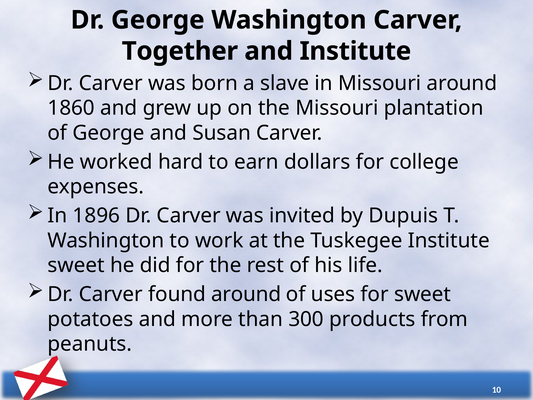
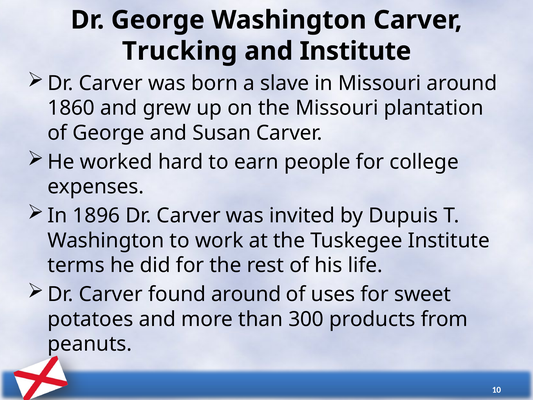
Together: Together -> Trucking
dollars: dollars -> people
sweet at (76, 265): sweet -> terms
